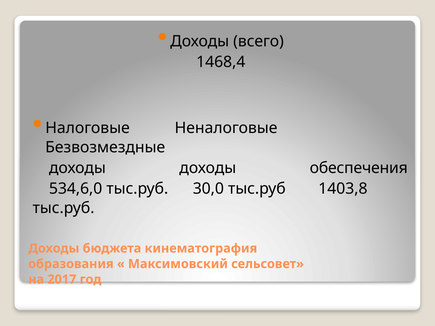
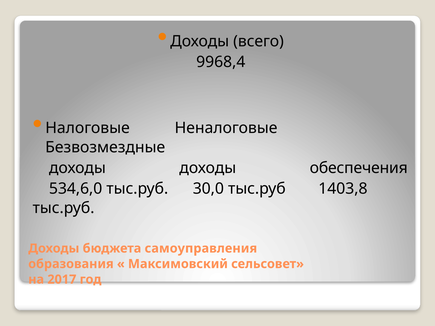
1468,4: 1468,4 -> 9968,4
кинематография: кинематография -> самоуправления
